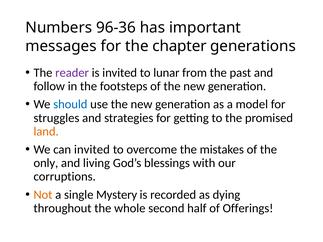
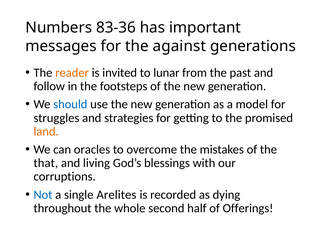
96-36: 96-36 -> 83-36
chapter: chapter -> against
reader colour: purple -> orange
can invited: invited -> oracles
only: only -> that
Not colour: orange -> blue
Mystery: Mystery -> Arelites
